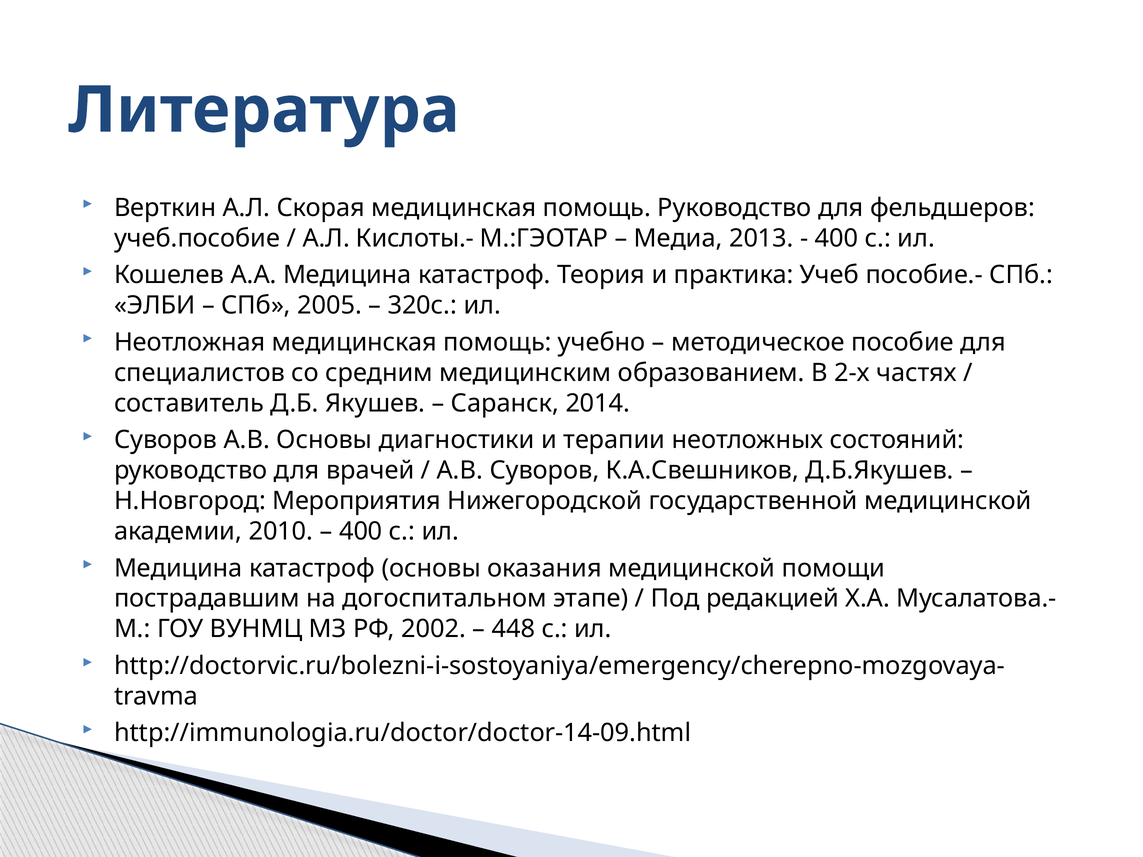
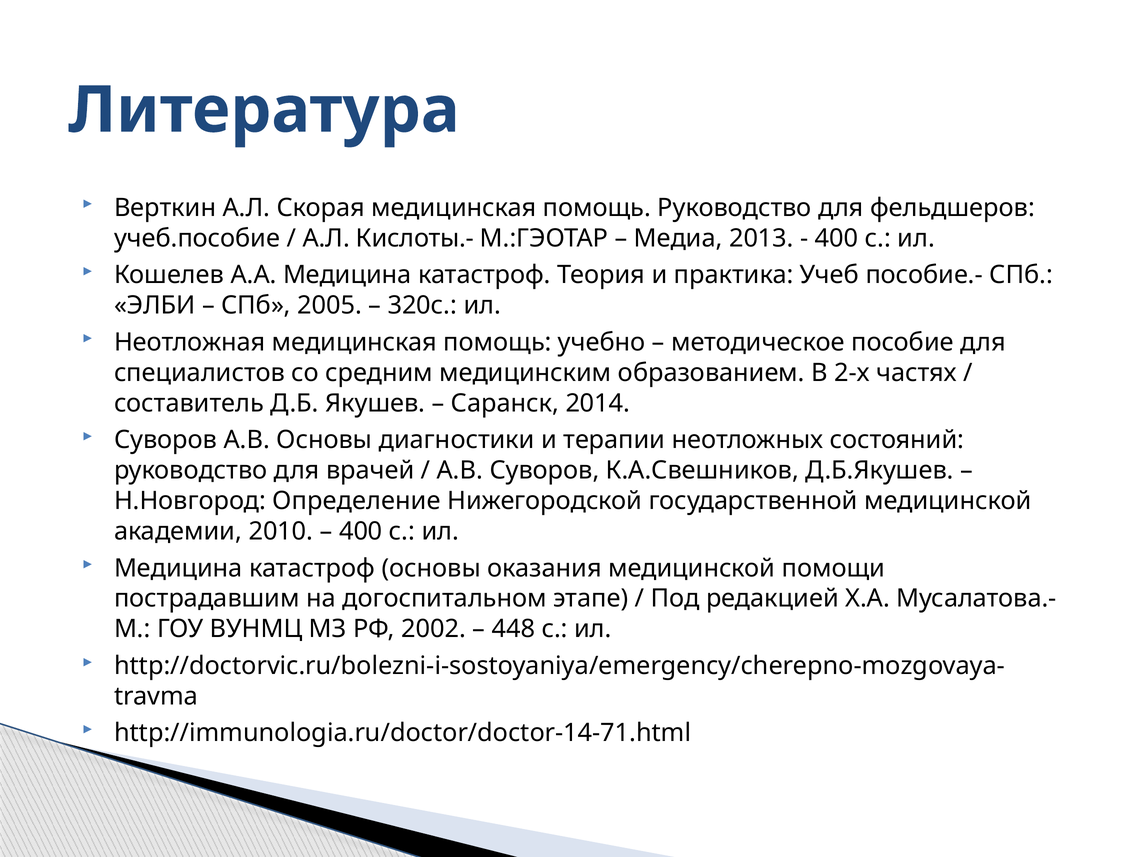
Мероприятия: Мероприятия -> Определение
http://immunologia.ru/doctor/doctor-14-09.html: http://immunologia.ru/doctor/doctor-14-09.html -> http://immunologia.ru/doctor/doctor-14-71.html
